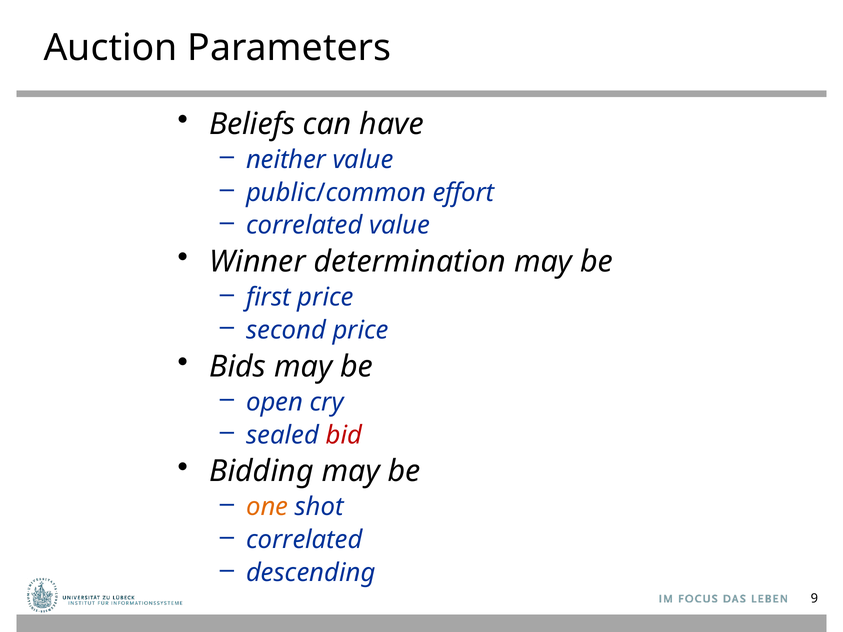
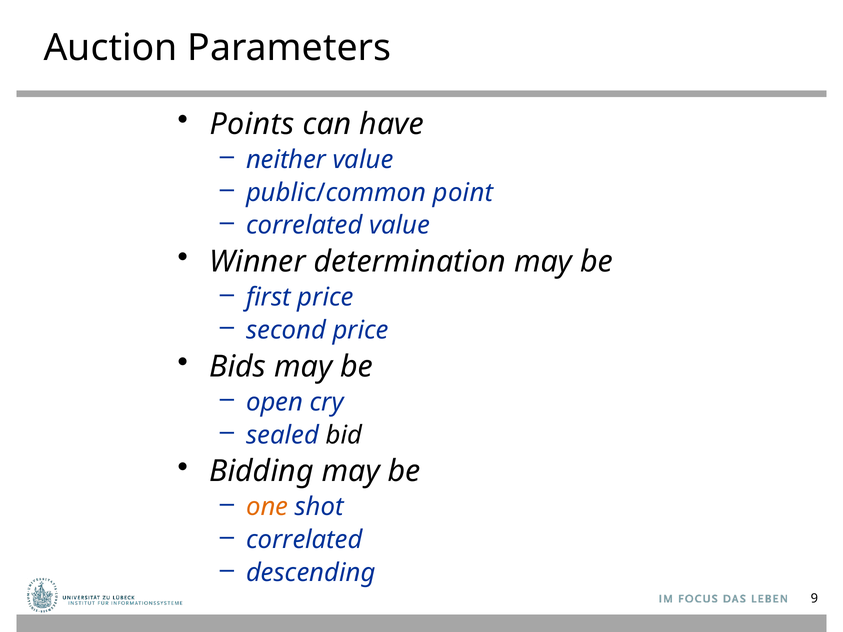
Beliefs: Beliefs -> Points
effort: effort -> point
bid colour: red -> black
